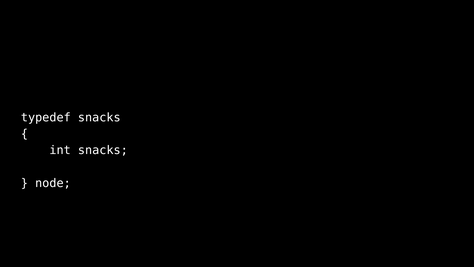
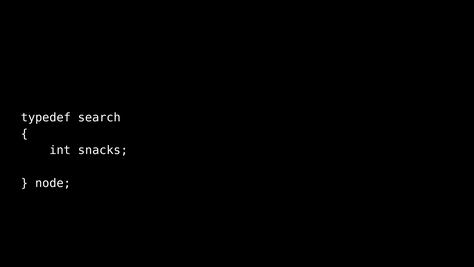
typedef snacks: snacks -> search
